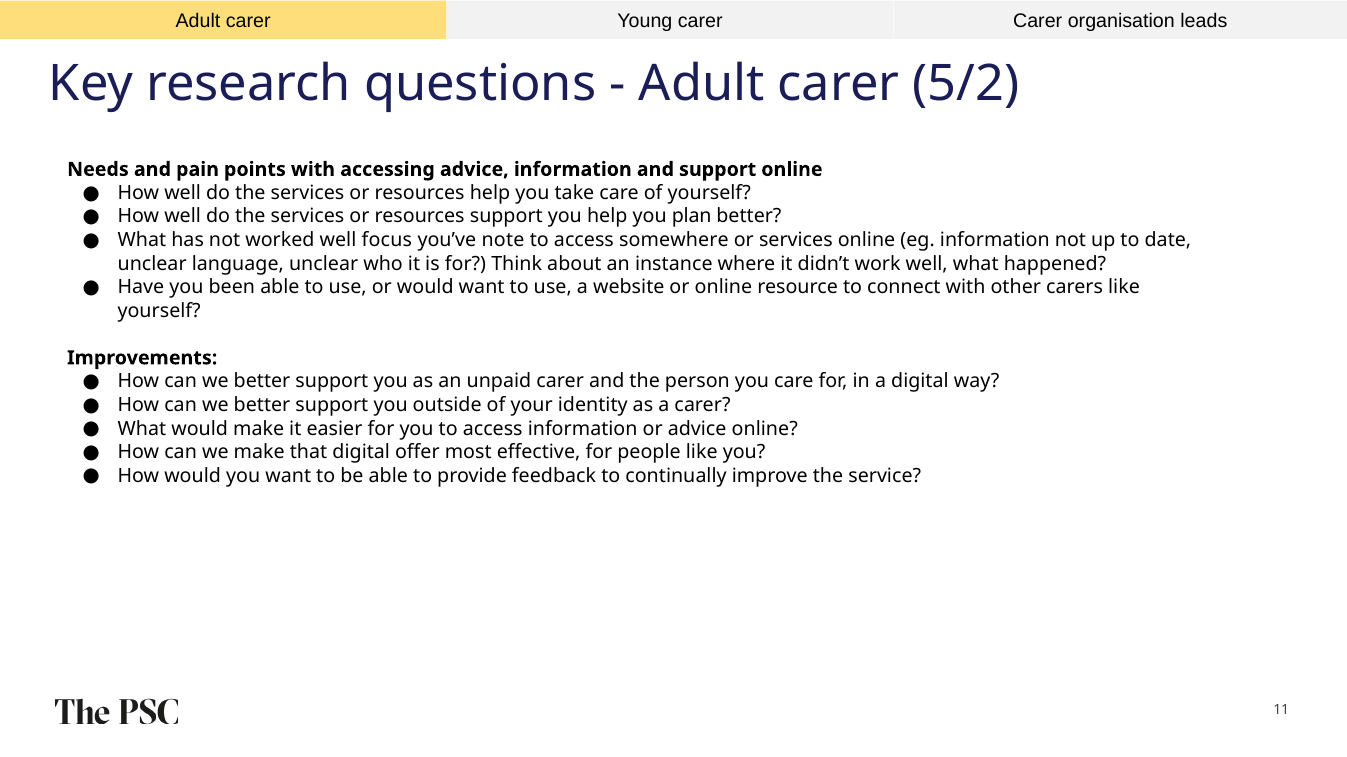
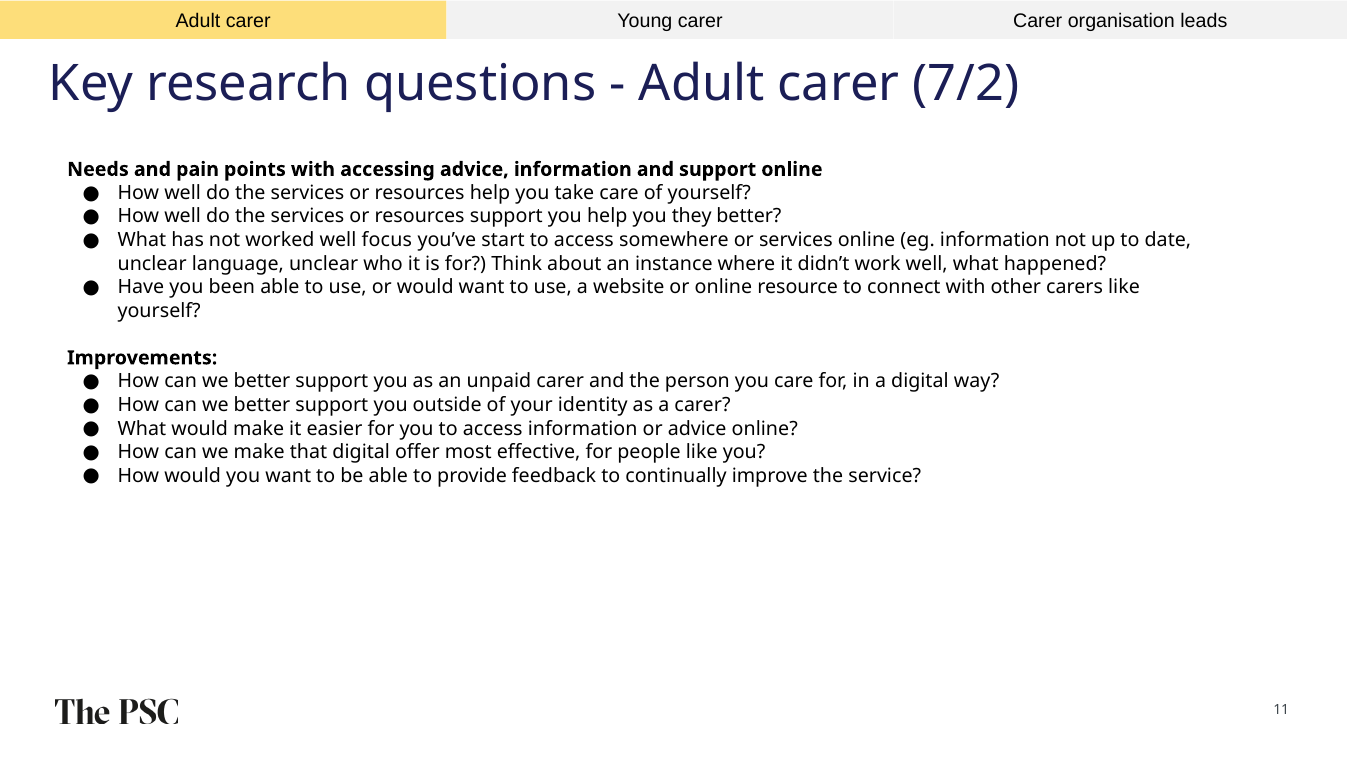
5/2: 5/2 -> 7/2
plan: plan -> they
note: note -> start
